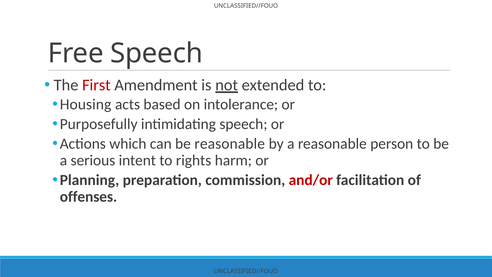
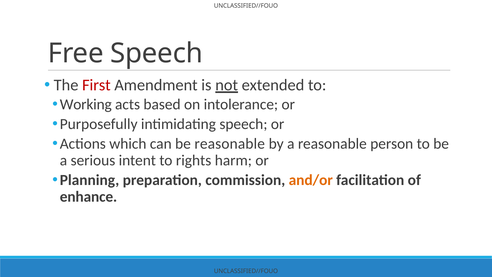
Housing: Housing -> Working
and/or colour: red -> orange
offenses: offenses -> enhance
